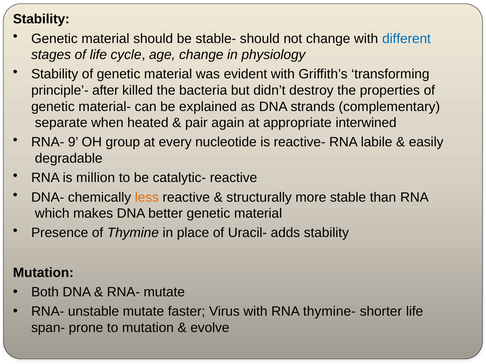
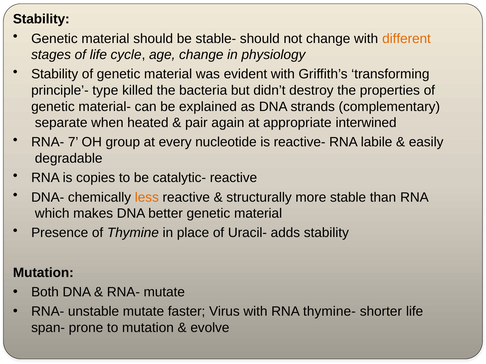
different colour: blue -> orange
after: after -> type
9: 9 -> 7
million: million -> copies
